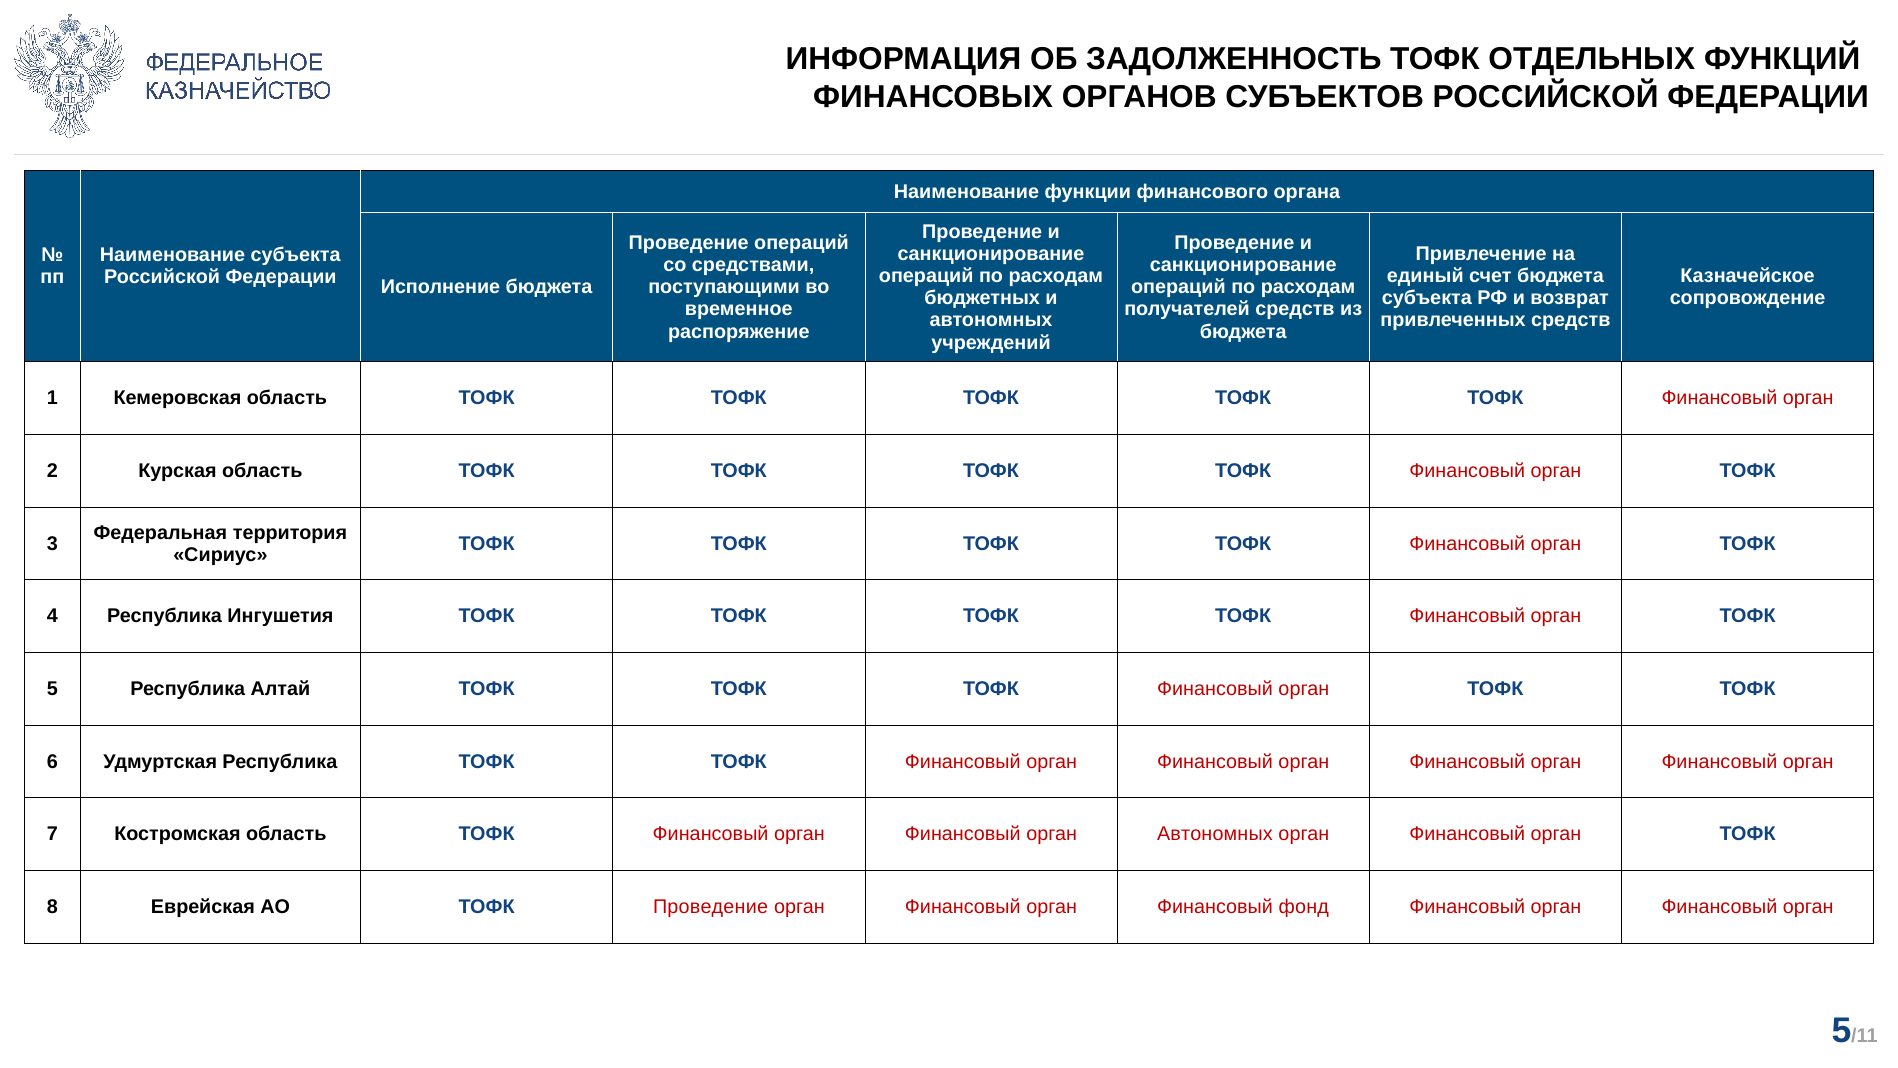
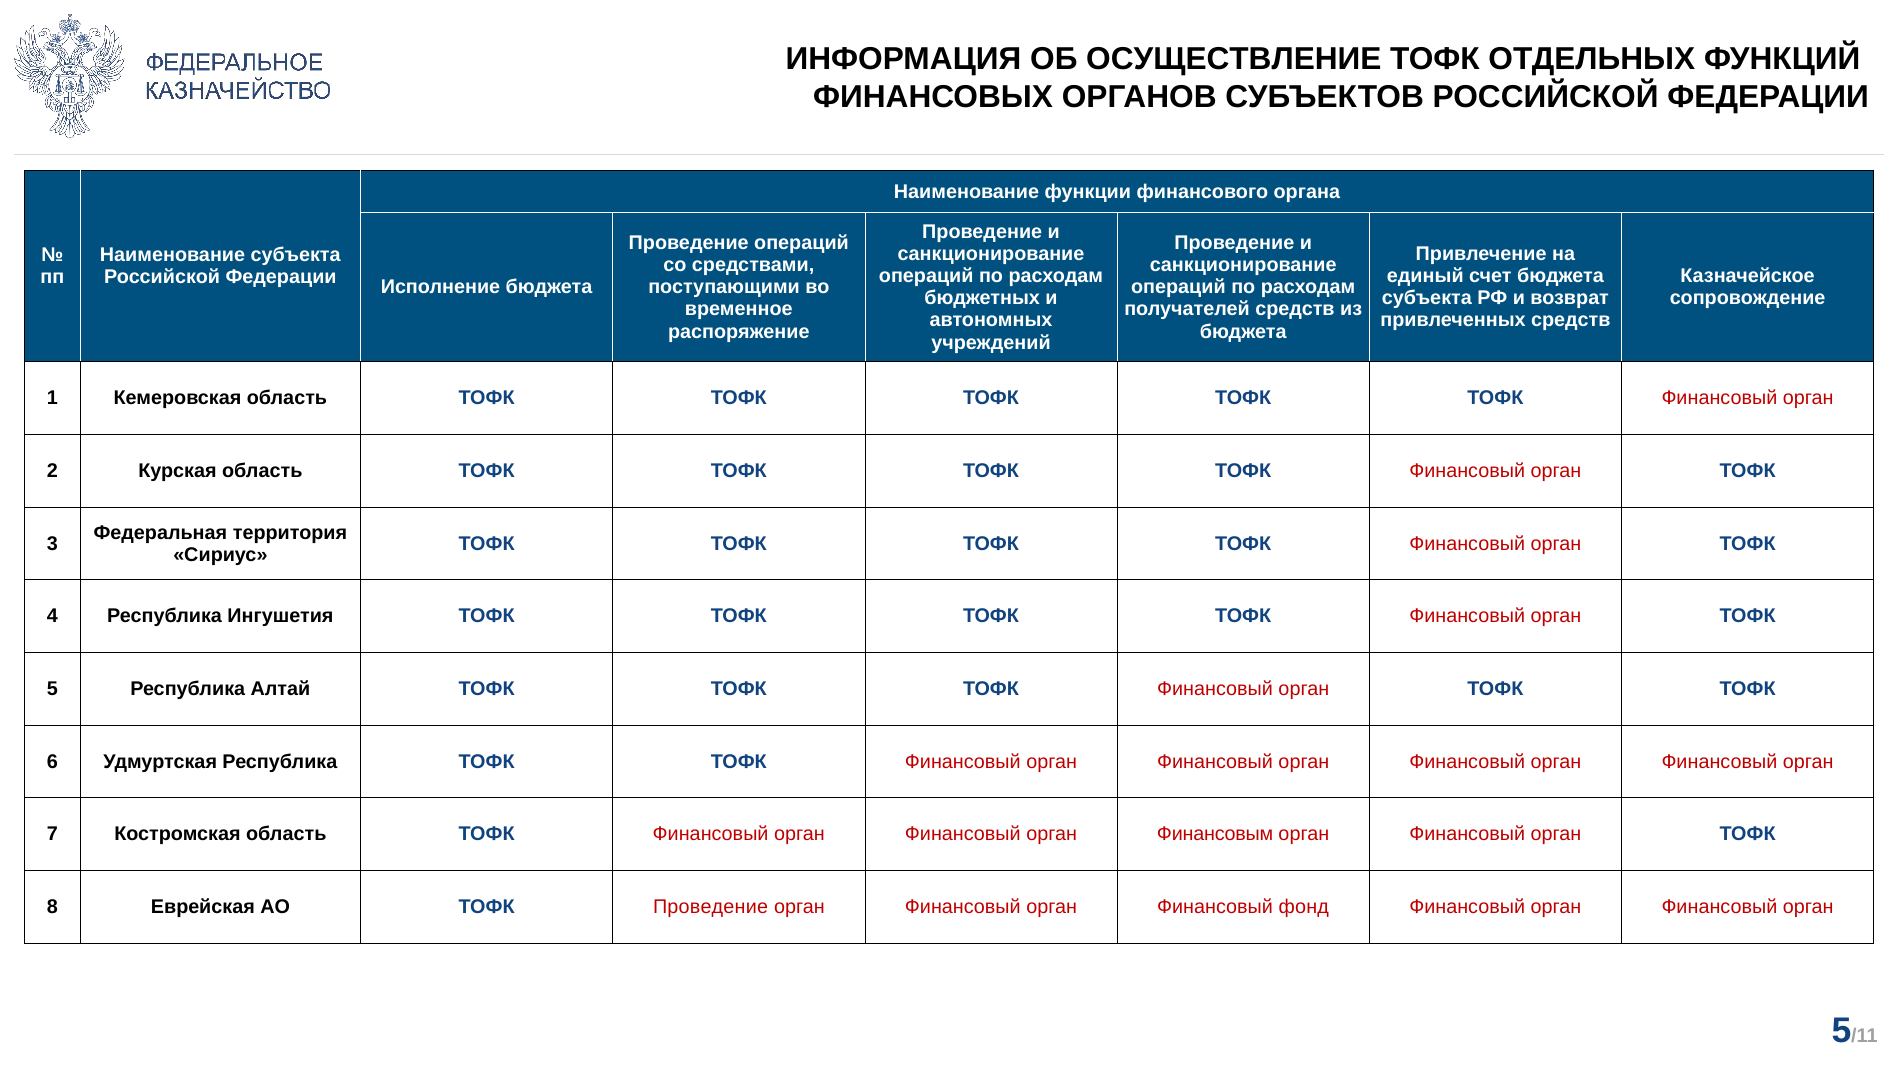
ЗАДОЛЖЕННОСТЬ: ЗАДОЛЖЕННОСТЬ -> ОСУЩЕСТВЛЕНИЕ
орган Автономных: Автономных -> Финансовым
